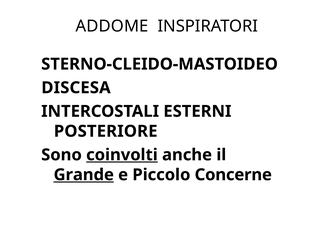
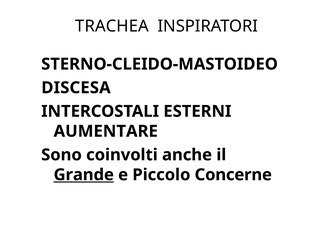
ADDOME: ADDOME -> TRACHEA
POSTERIORE: POSTERIORE -> AUMENTARE
coinvolti underline: present -> none
